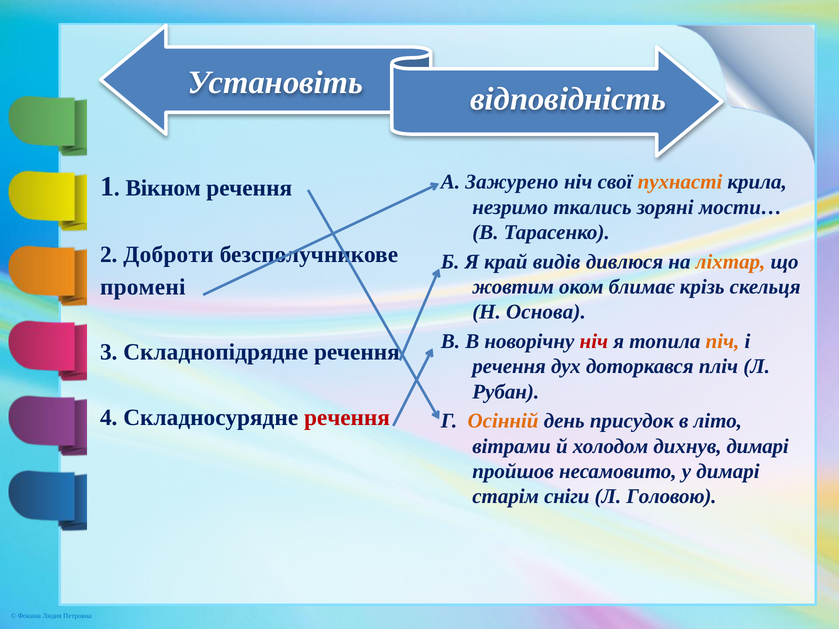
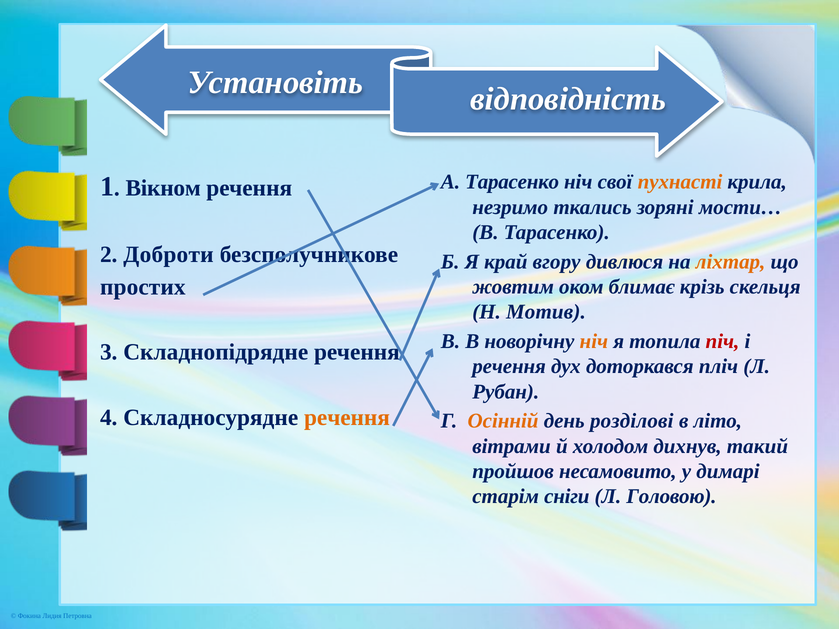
А Зажурено: Зажурено -> Тарасенко
видів: видів -> вгору
промені: промені -> простих
Основа: Основа -> Мотив
ніч at (594, 341) colour: red -> orange
піч colour: orange -> red
речення at (347, 418) colour: red -> orange
присудок: присудок -> розділові
дихнув димарі: димарі -> такий
